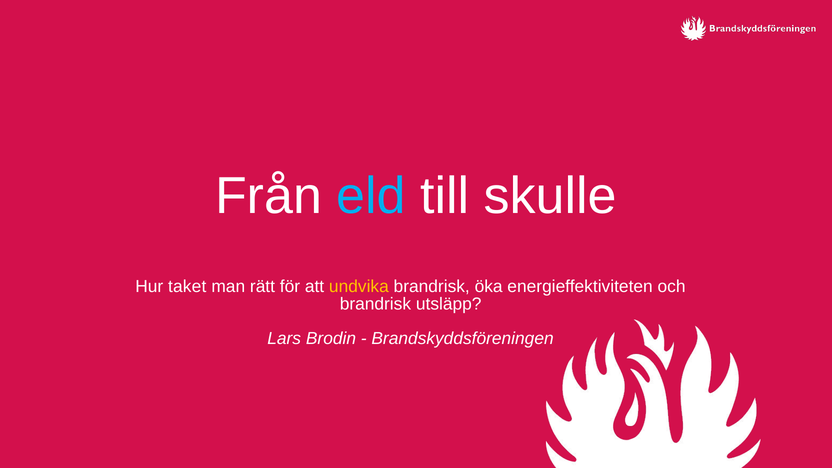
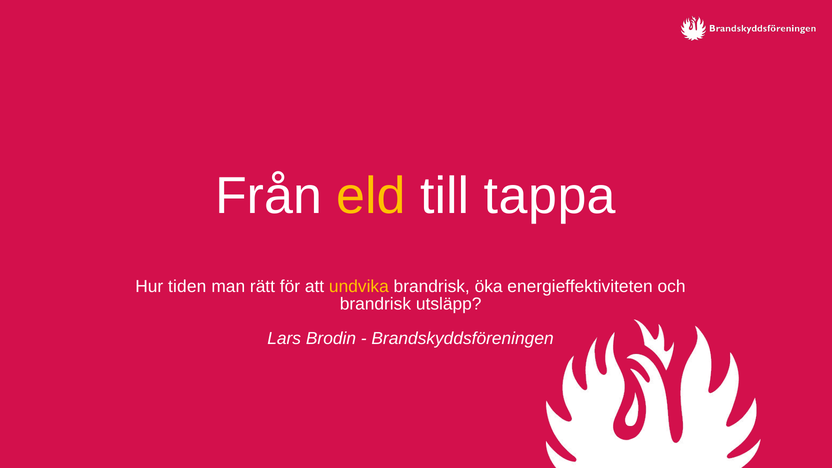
eld colour: light blue -> yellow
skulle: skulle -> tappa
taket: taket -> tiden
